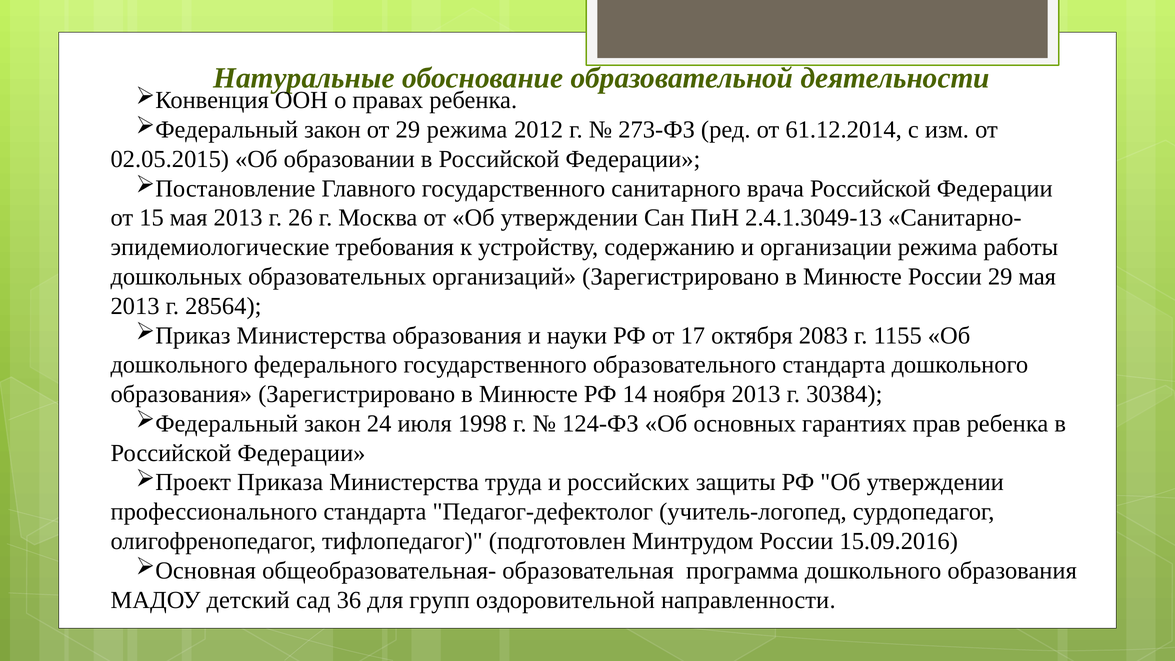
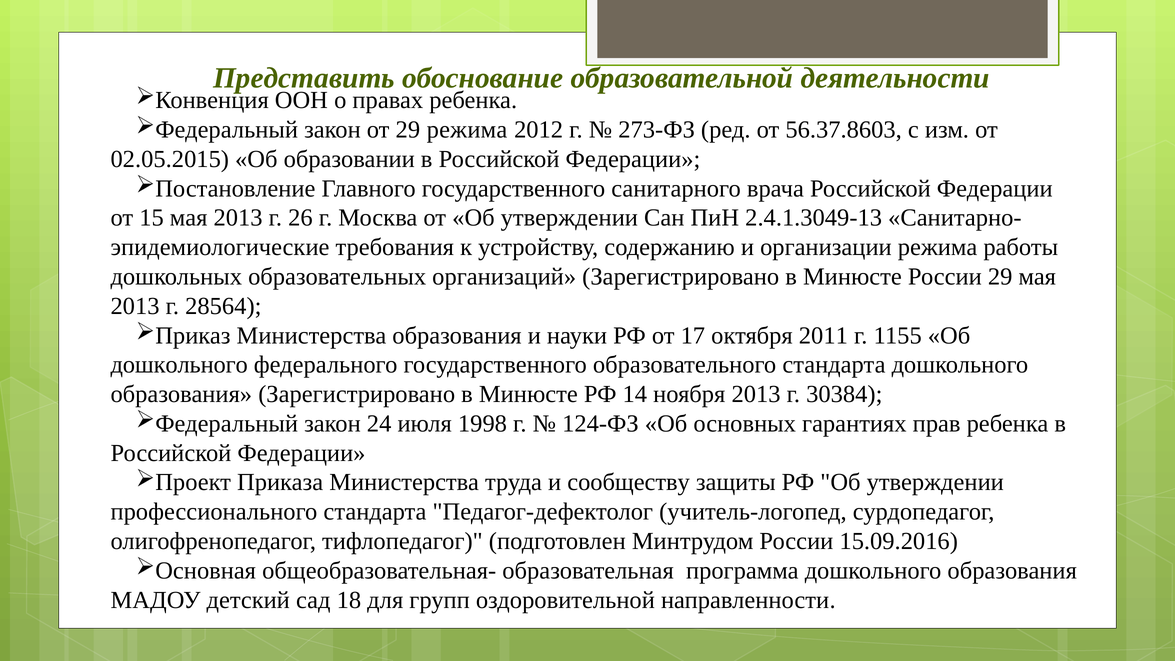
Натуральные: Натуральные -> Представить
61.12.2014: 61.12.2014 -> 56.37.8603
2083: 2083 -> 2011
российских: российских -> сообществу
36: 36 -> 18
